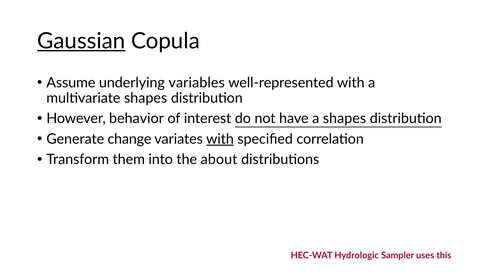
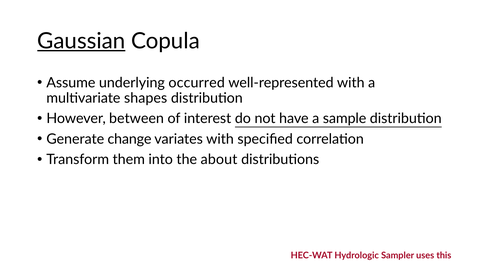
variables: variables -> occurred
behavior: behavior -> between
a shapes: shapes -> sample
with at (220, 139) underline: present -> none
